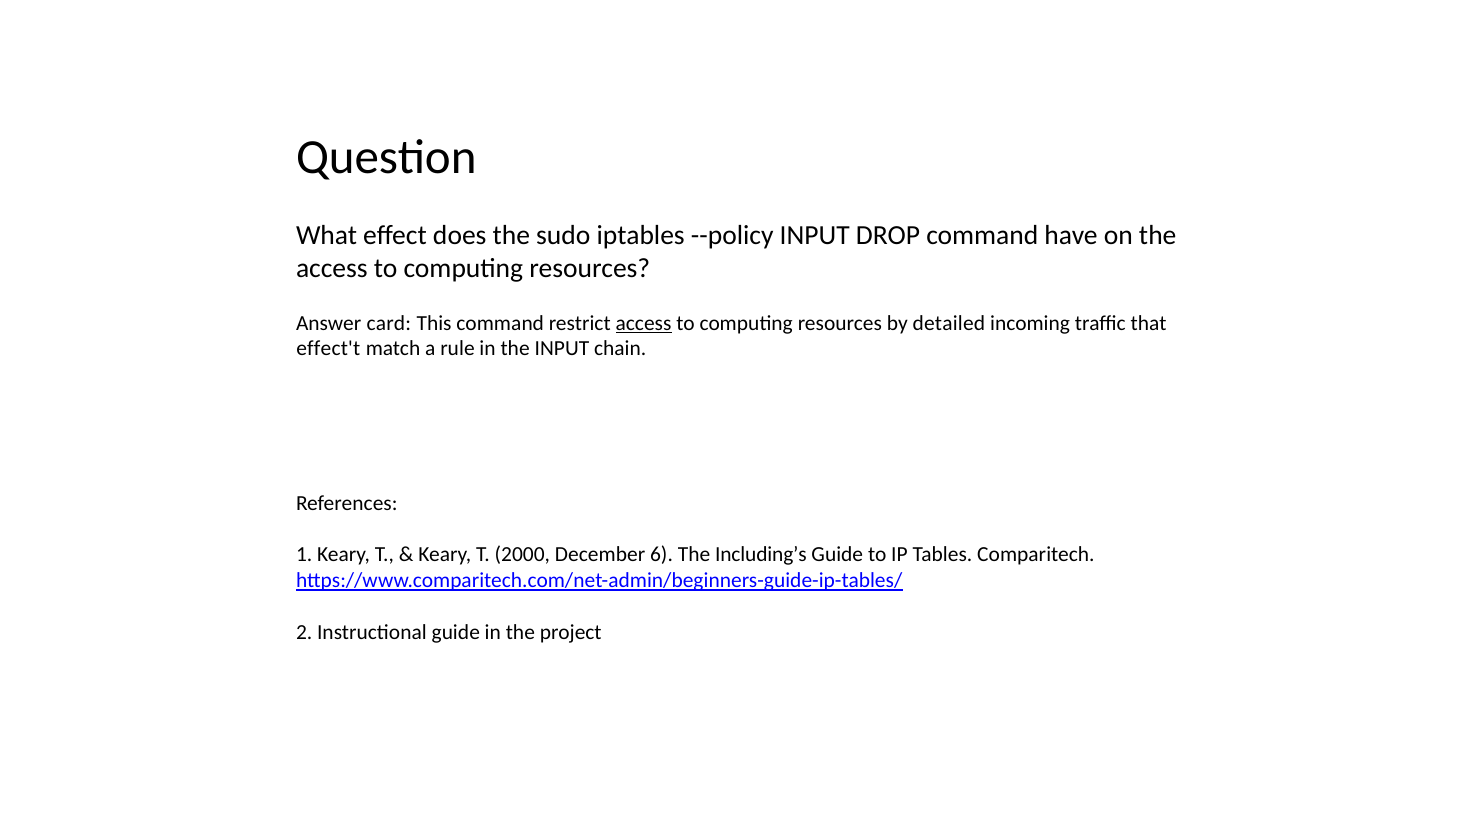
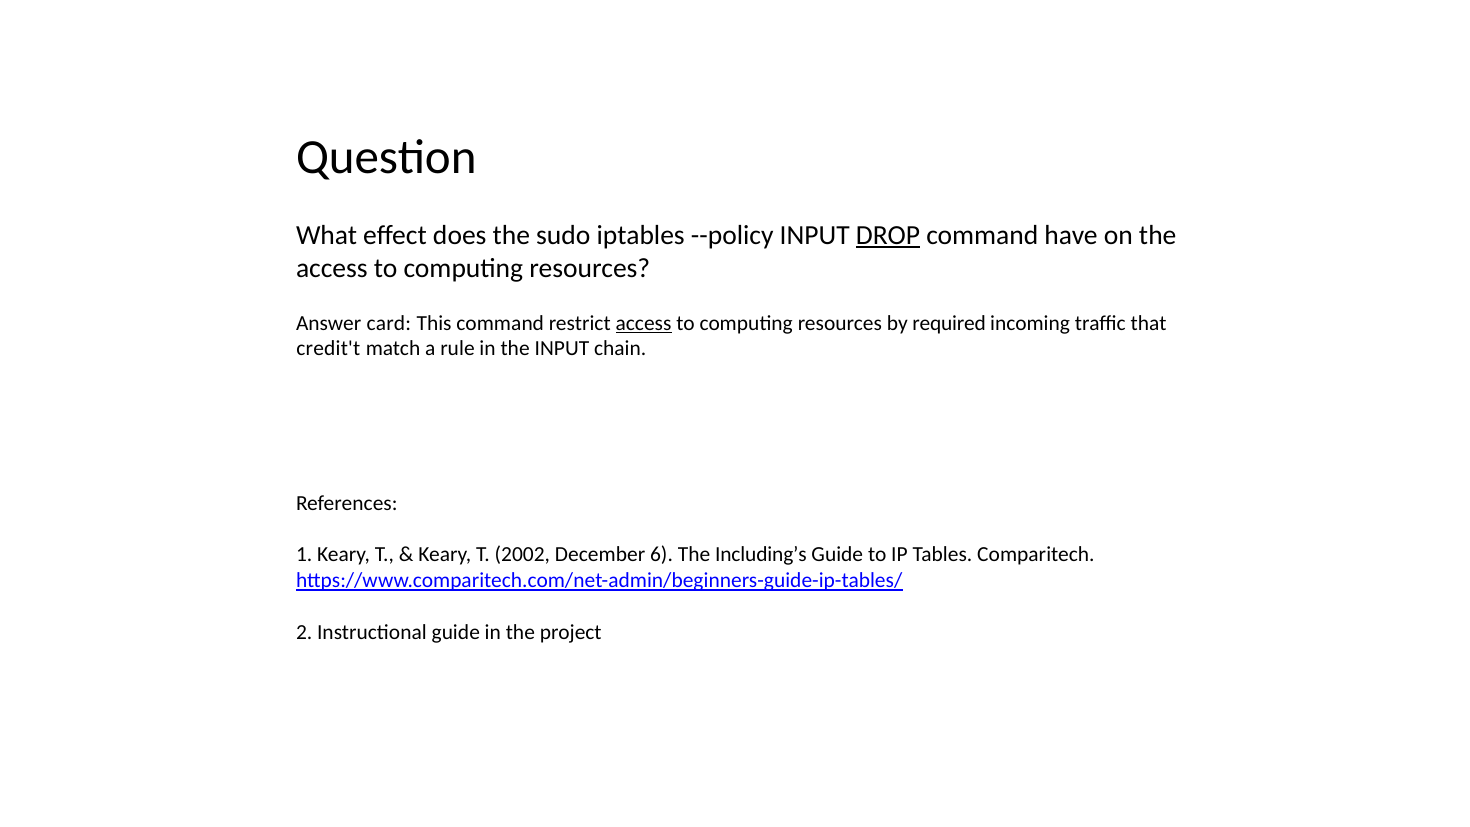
DROP underline: none -> present
detailed: detailed -> required
effect't: effect't -> credit't
2000: 2000 -> 2002
